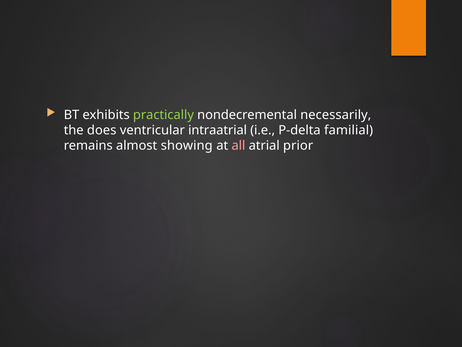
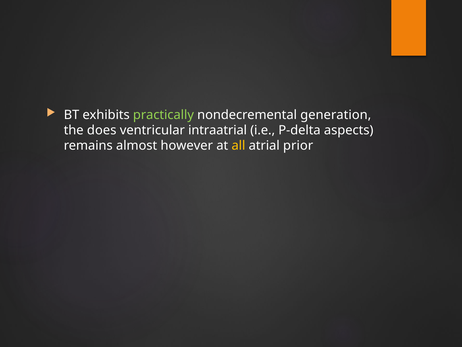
necessarily: necessarily -> generation
familial: familial -> aspects
showing: showing -> however
all colour: pink -> yellow
